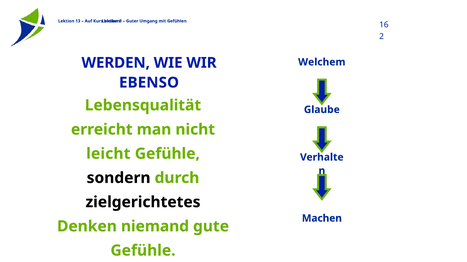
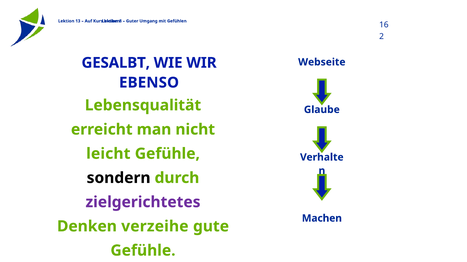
WERDEN: WERDEN -> GESALBT
Welchem: Welchem -> Webseite
zielgerichtetes colour: black -> purple
niemand: niemand -> verzeihe
